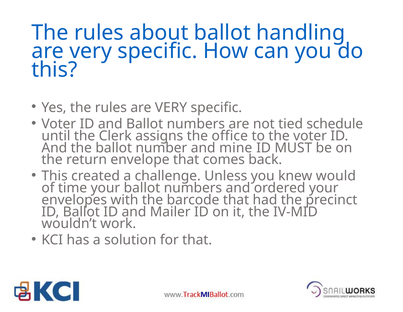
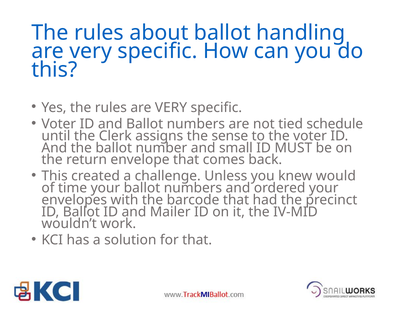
office: office -> sense
mine: mine -> small
